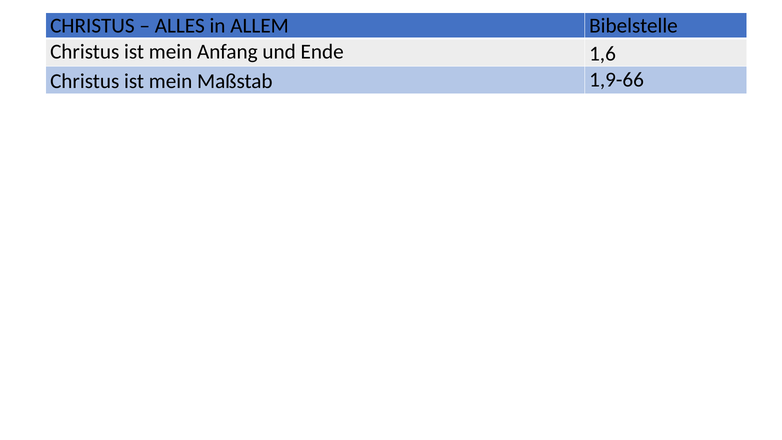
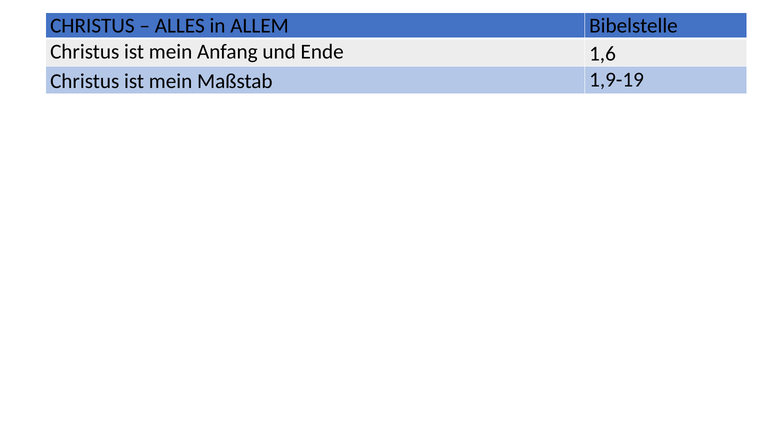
1,9-66: 1,9-66 -> 1,9-19
